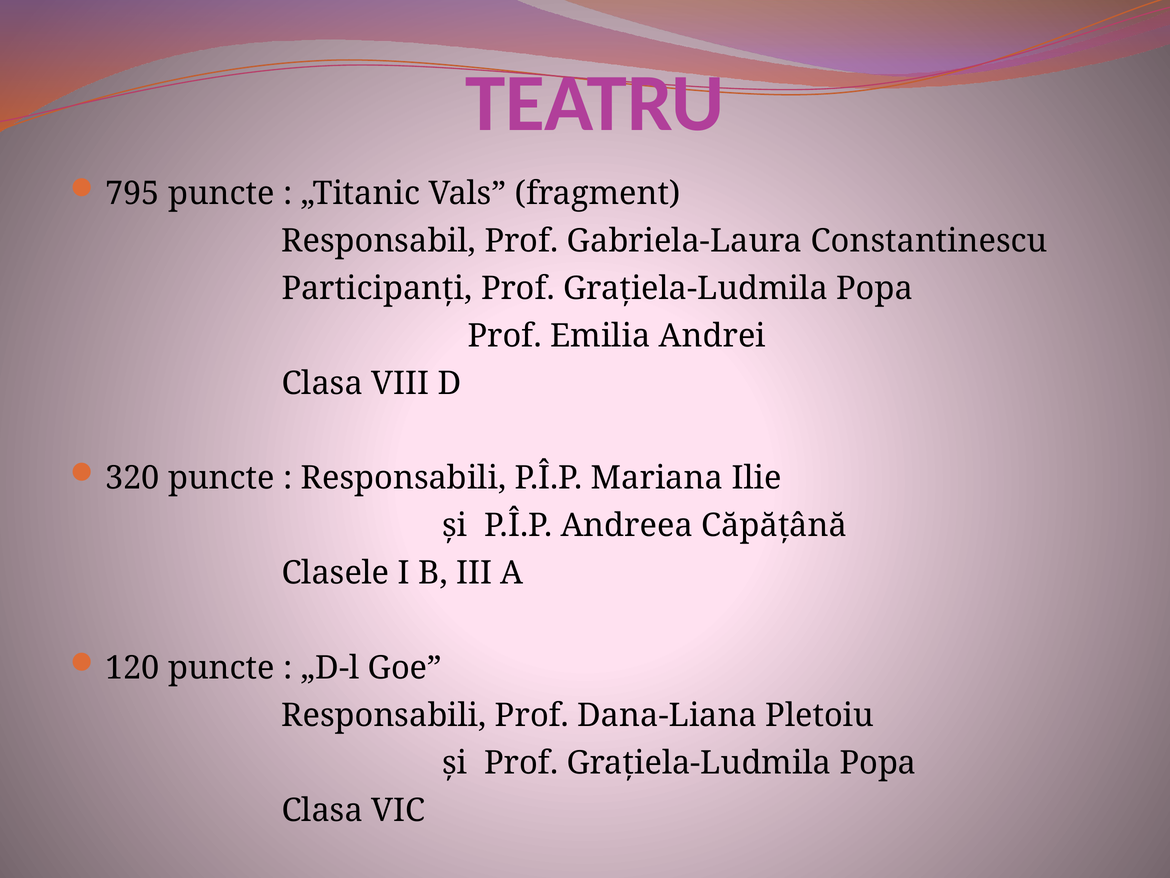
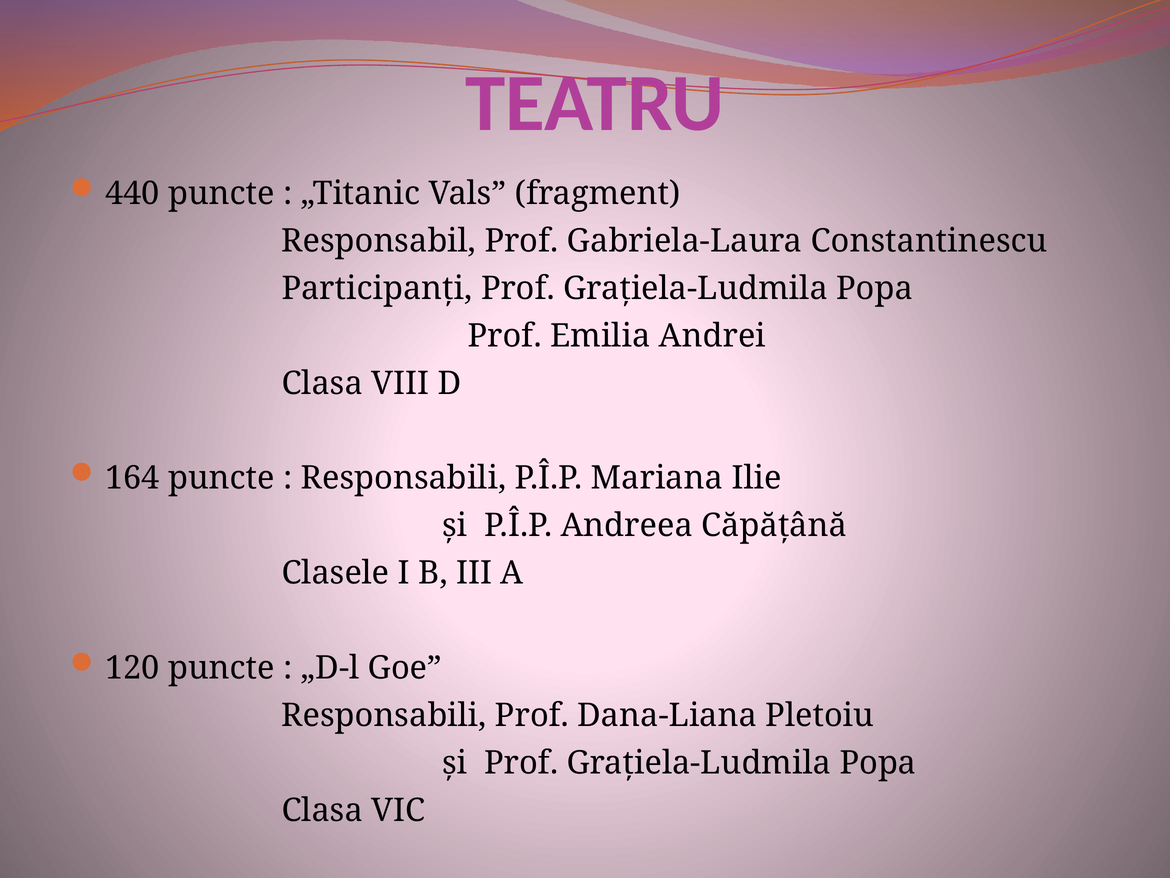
795: 795 -> 440
320: 320 -> 164
